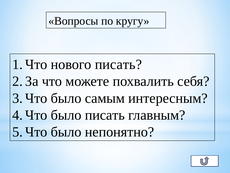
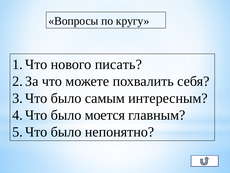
было писать: писать -> моется
